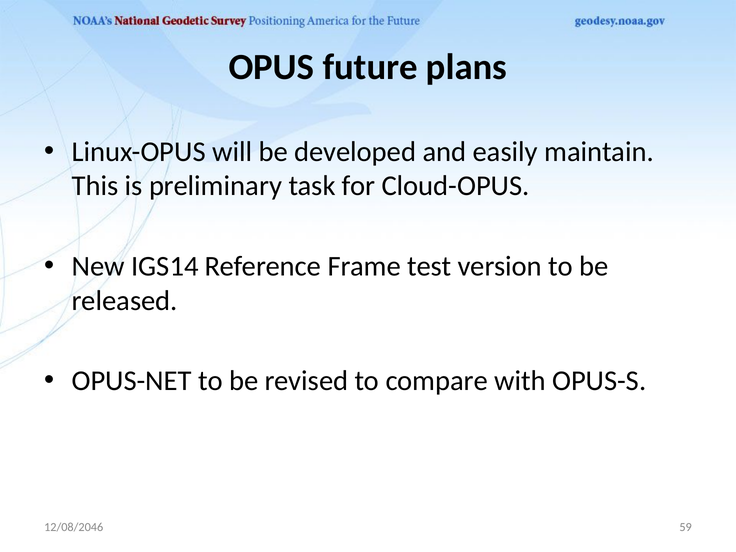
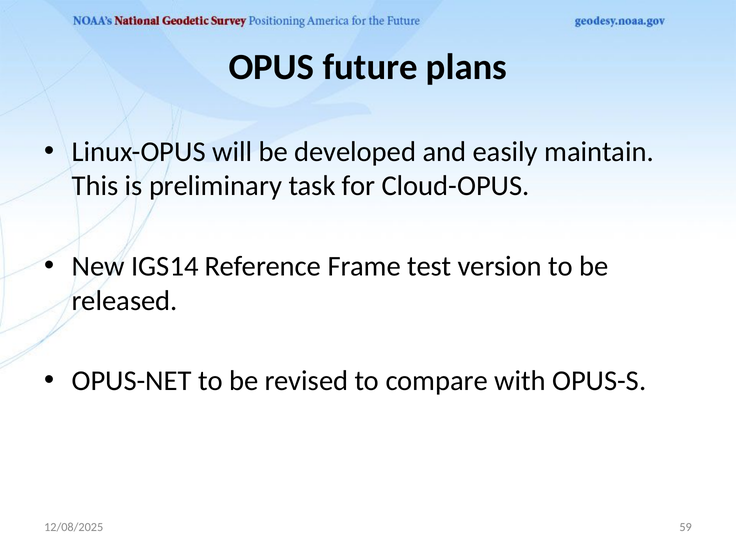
12/08/2046: 12/08/2046 -> 12/08/2025
